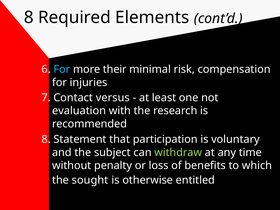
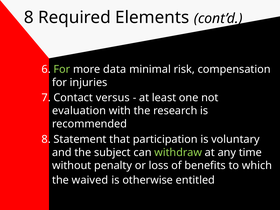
For at (62, 69) colour: light blue -> light green
their: their -> data
sought: sought -> waived
